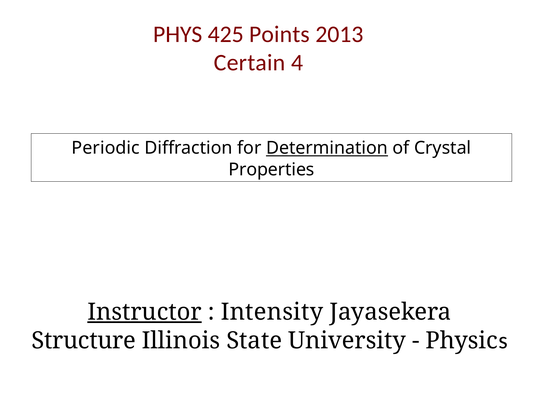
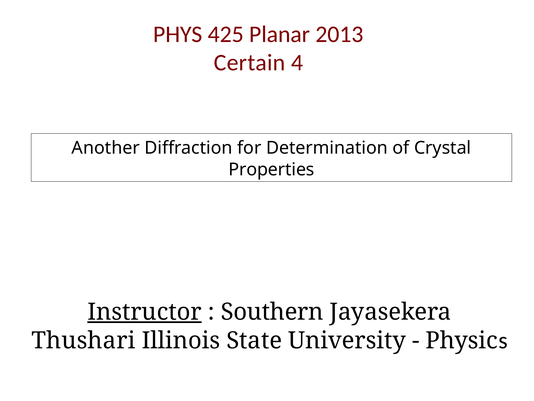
Points: Points -> Planar
Periodic: Periodic -> Another
Determination underline: present -> none
Intensity: Intensity -> Southern
Structure: Structure -> Thushari
